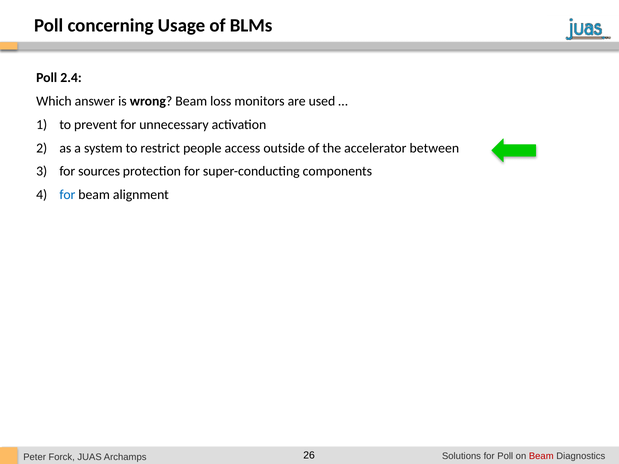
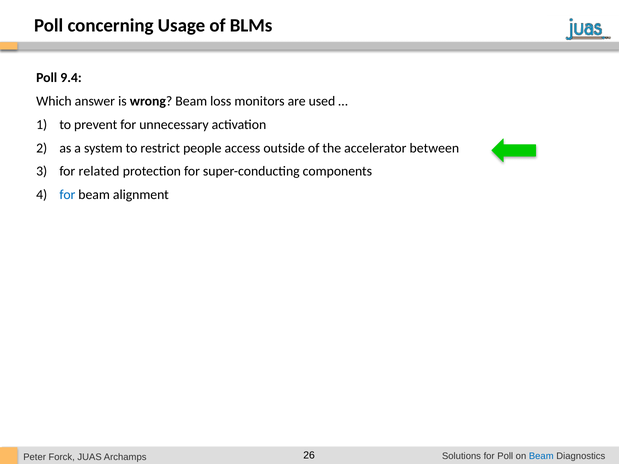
2.4: 2.4 -> 9.4
sources: sources -> related
Beam at (541, 457) colour: red -> blue
